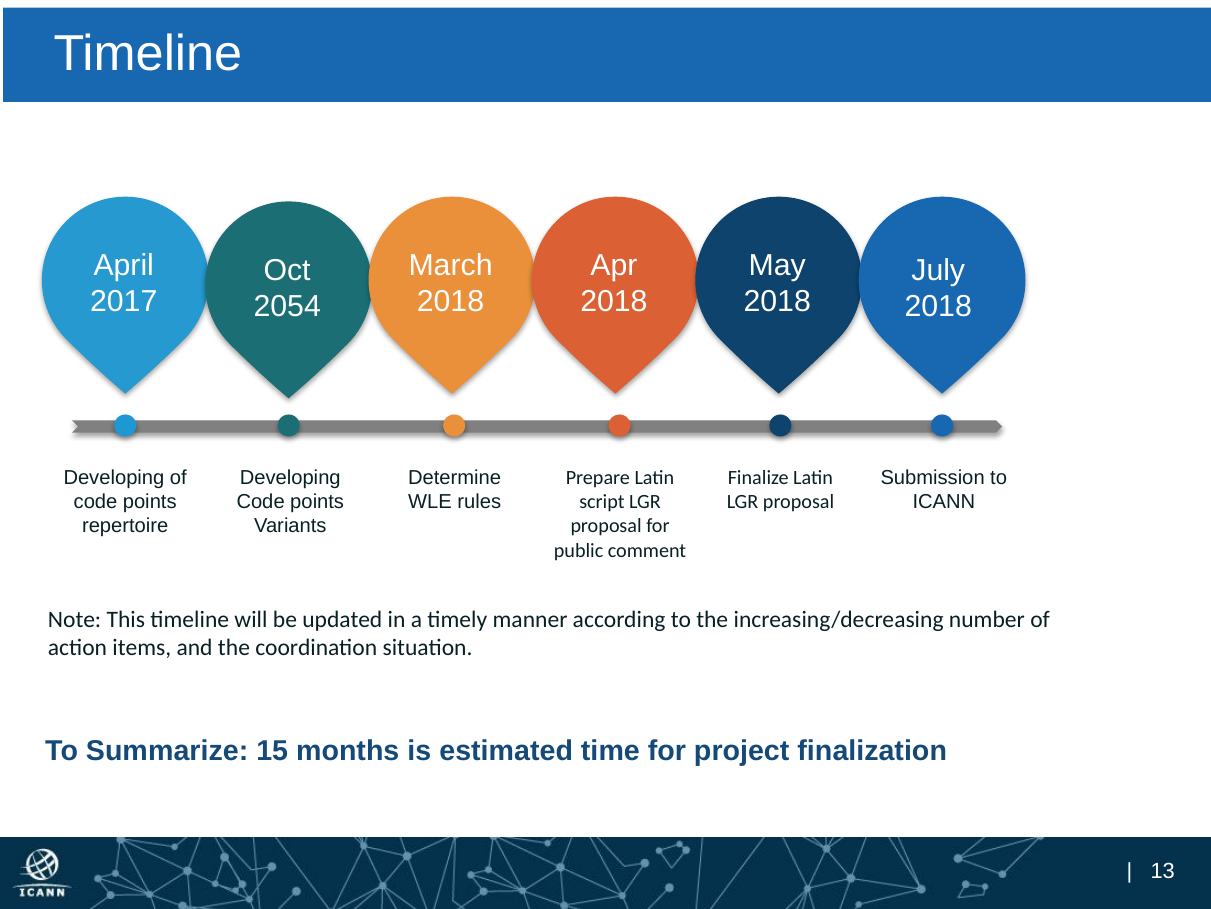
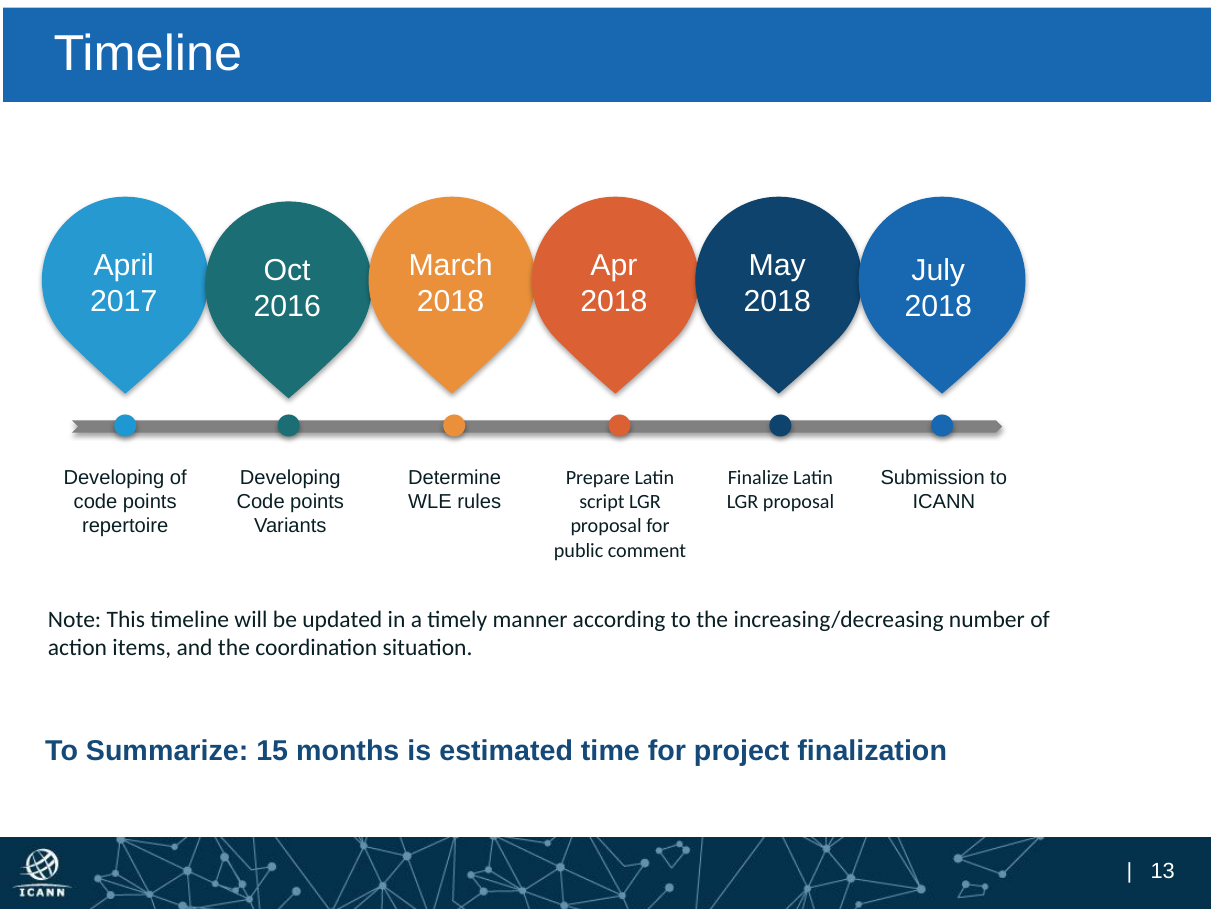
2054: 2054 -> 2016
